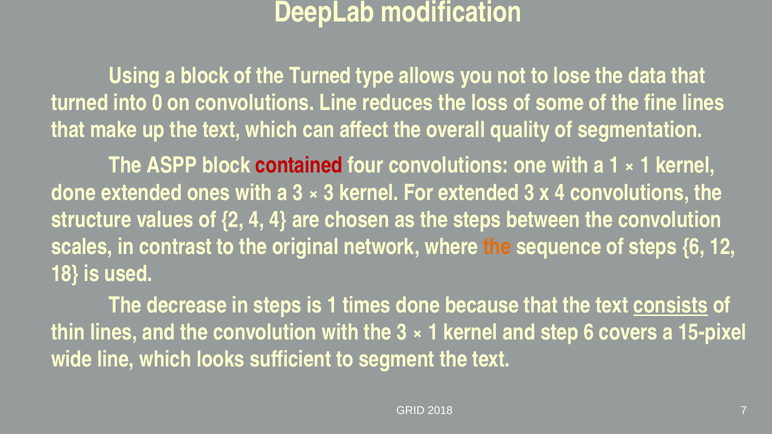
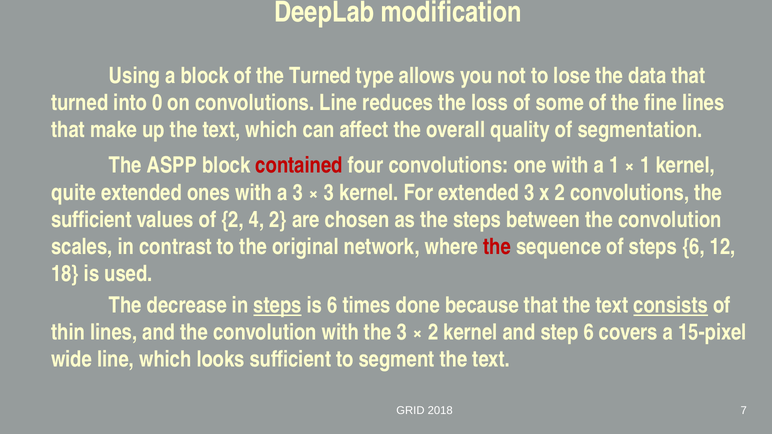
done at (74, 193): done -> quite
x 4: 4 -> 2
structure at (91, 220): structure -> sufficient
4 4: 4 -> 2
the at (497, 247) colour: orange -> red
steps at (278, 306) underline: none -> present
is 1: 1 -> 6
1 at (433, 333): 1 -> 2
